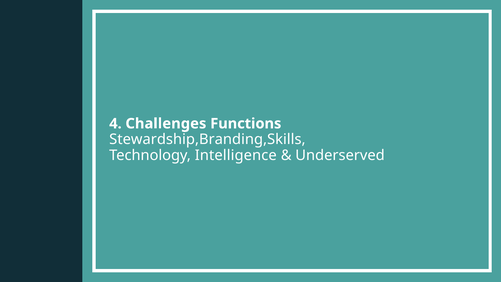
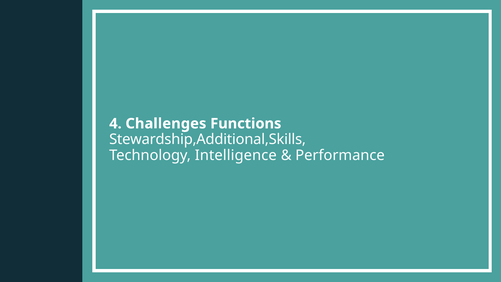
Stewardship,Branding,Skills: Stewardship,Branding,Skills -> Stewardship,Additional,Skills
Underserved: Underserved -> Performance
